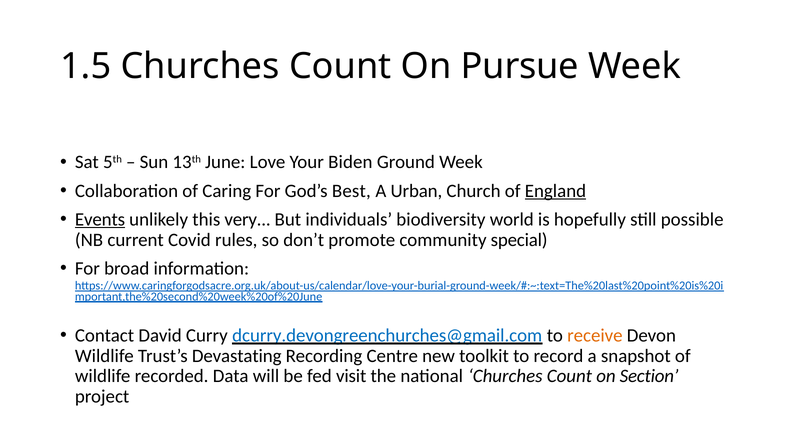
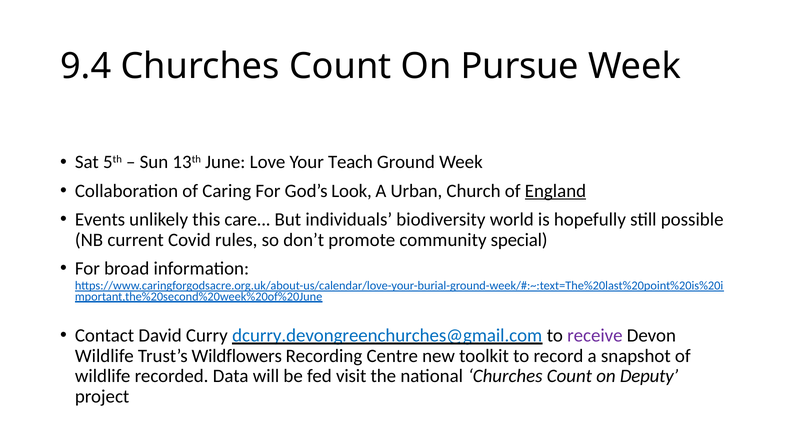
1.5: 1.5 -> 9.4
Biden: Biden -> Teach
Best: Best -> Look
Events underline: present -> none
very: very -> care
receive colour: orange -> purple
Devastating: Devastating -> Wildflowers
Section: Section -> Deputy
